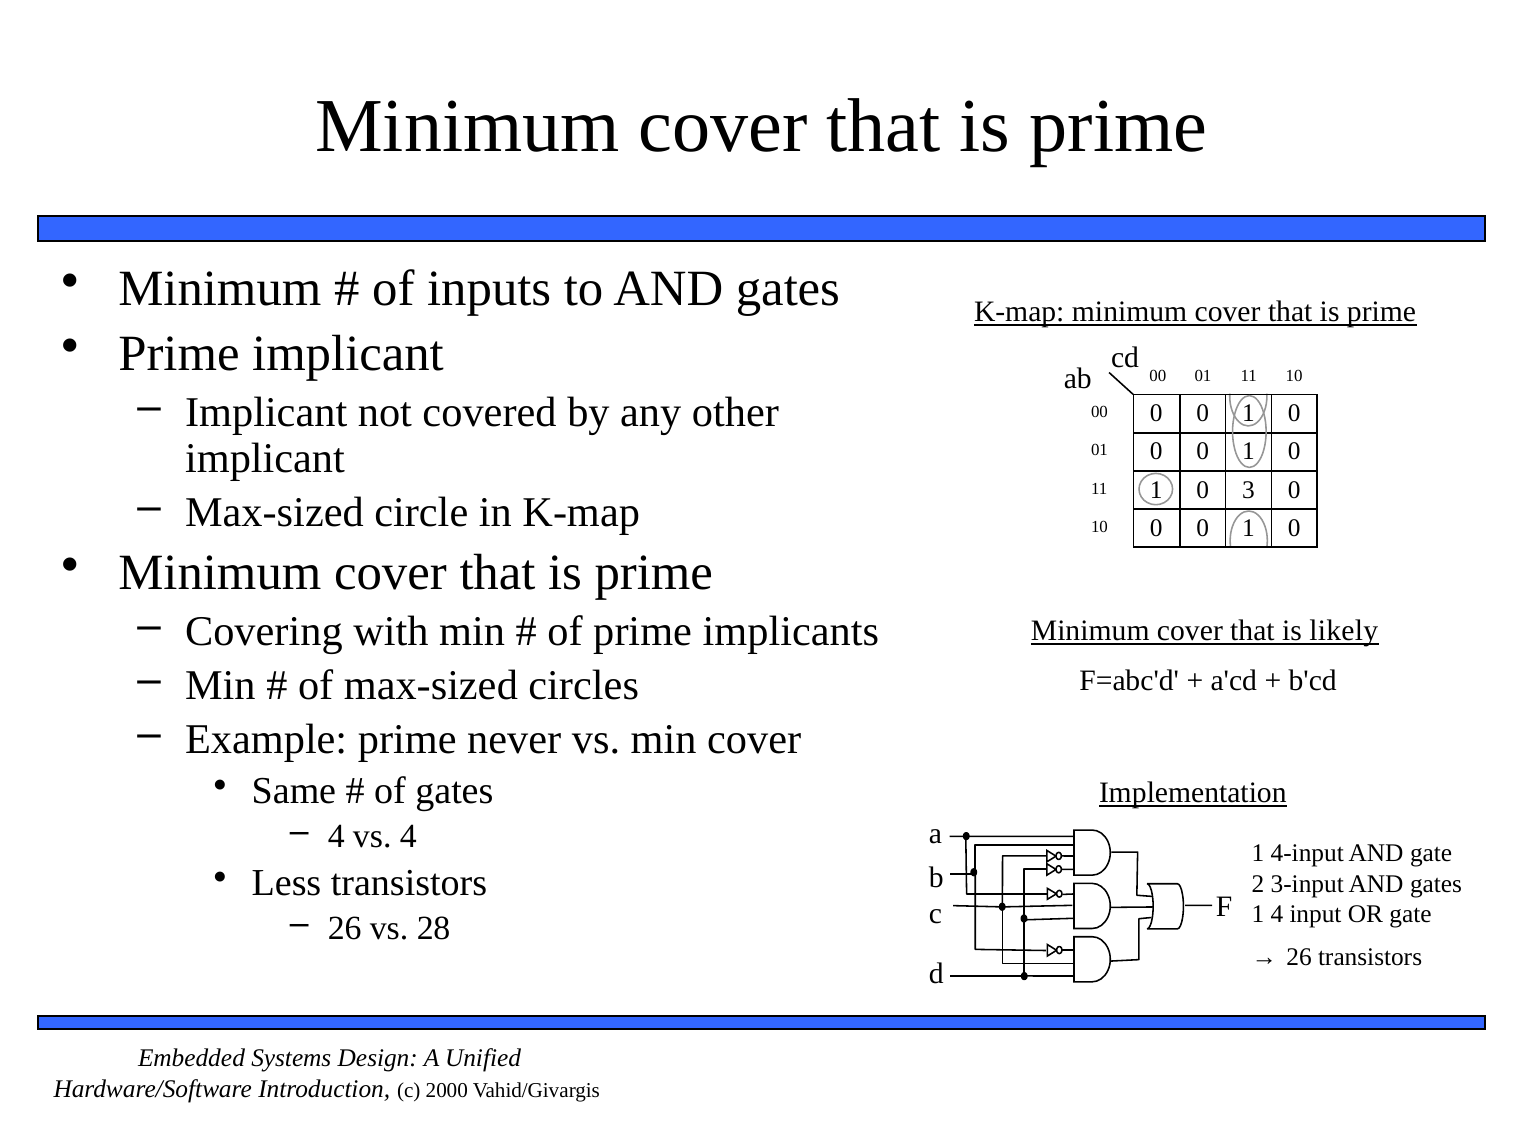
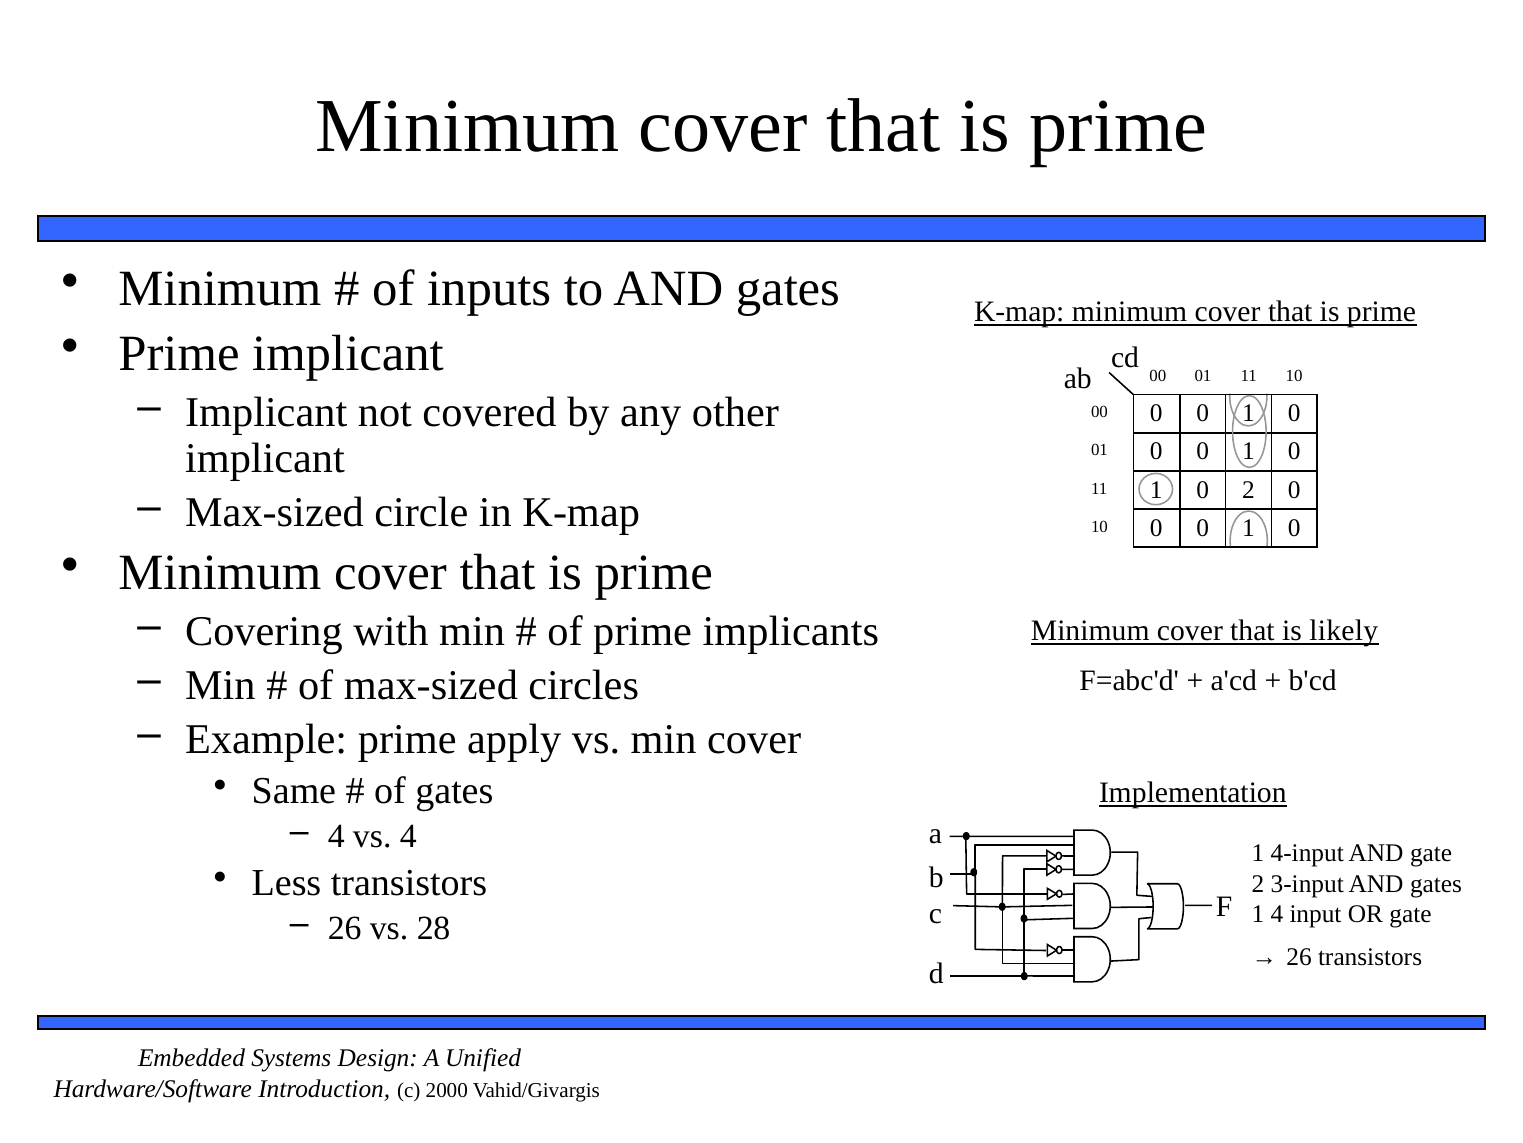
0 3: 3 -> 2
never: never -> apply
